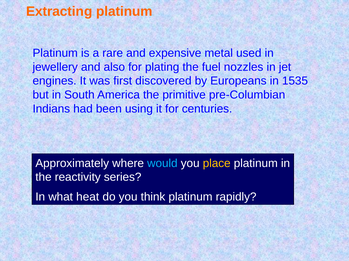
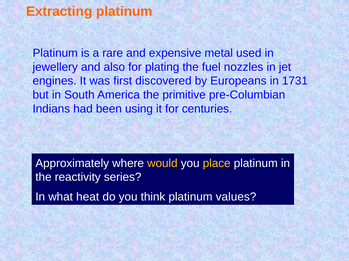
1535: 1535 -> 1731
would colour: light blue -> yellow
rapidly: rapidly -> values
